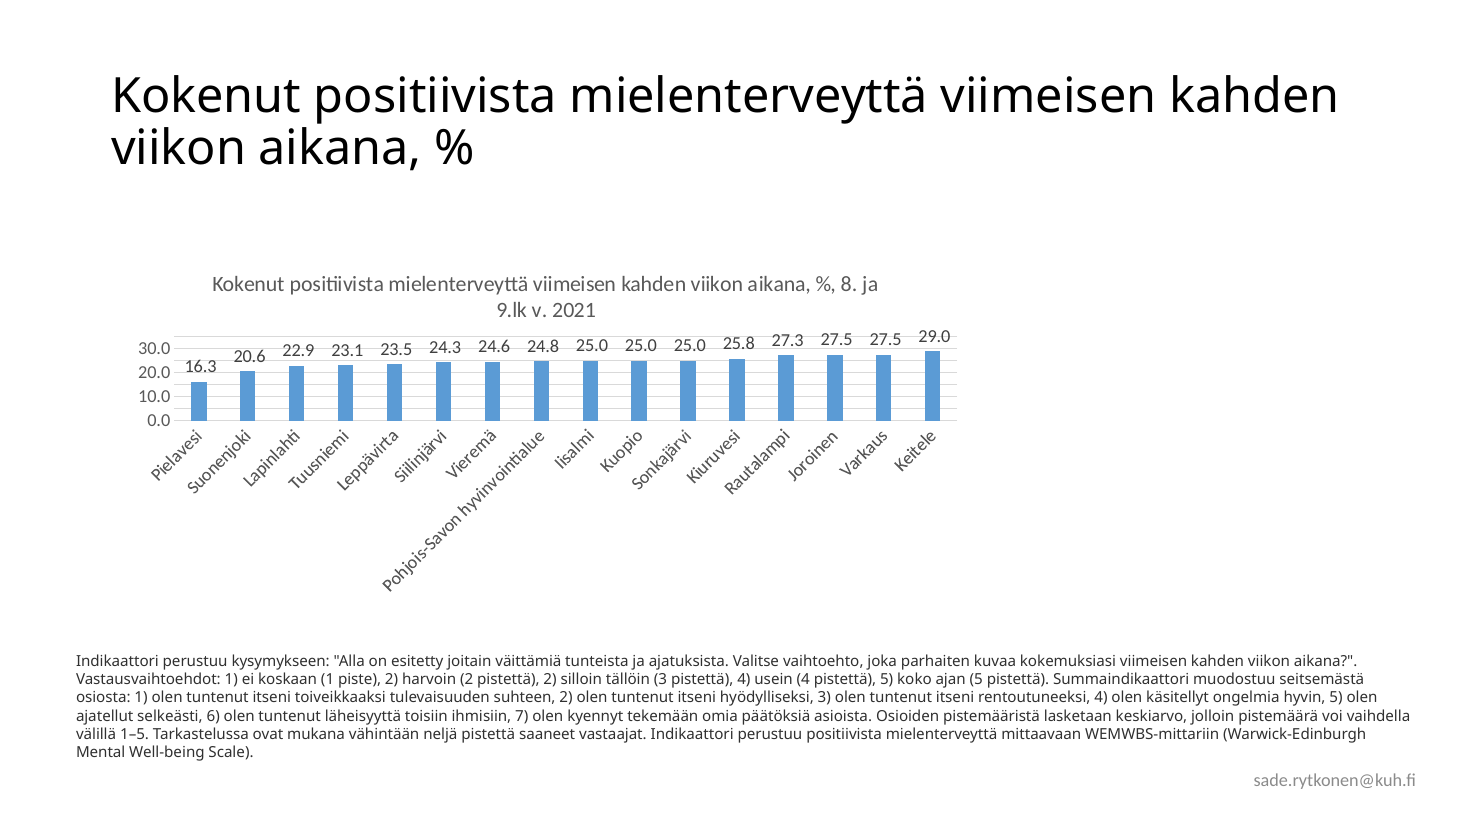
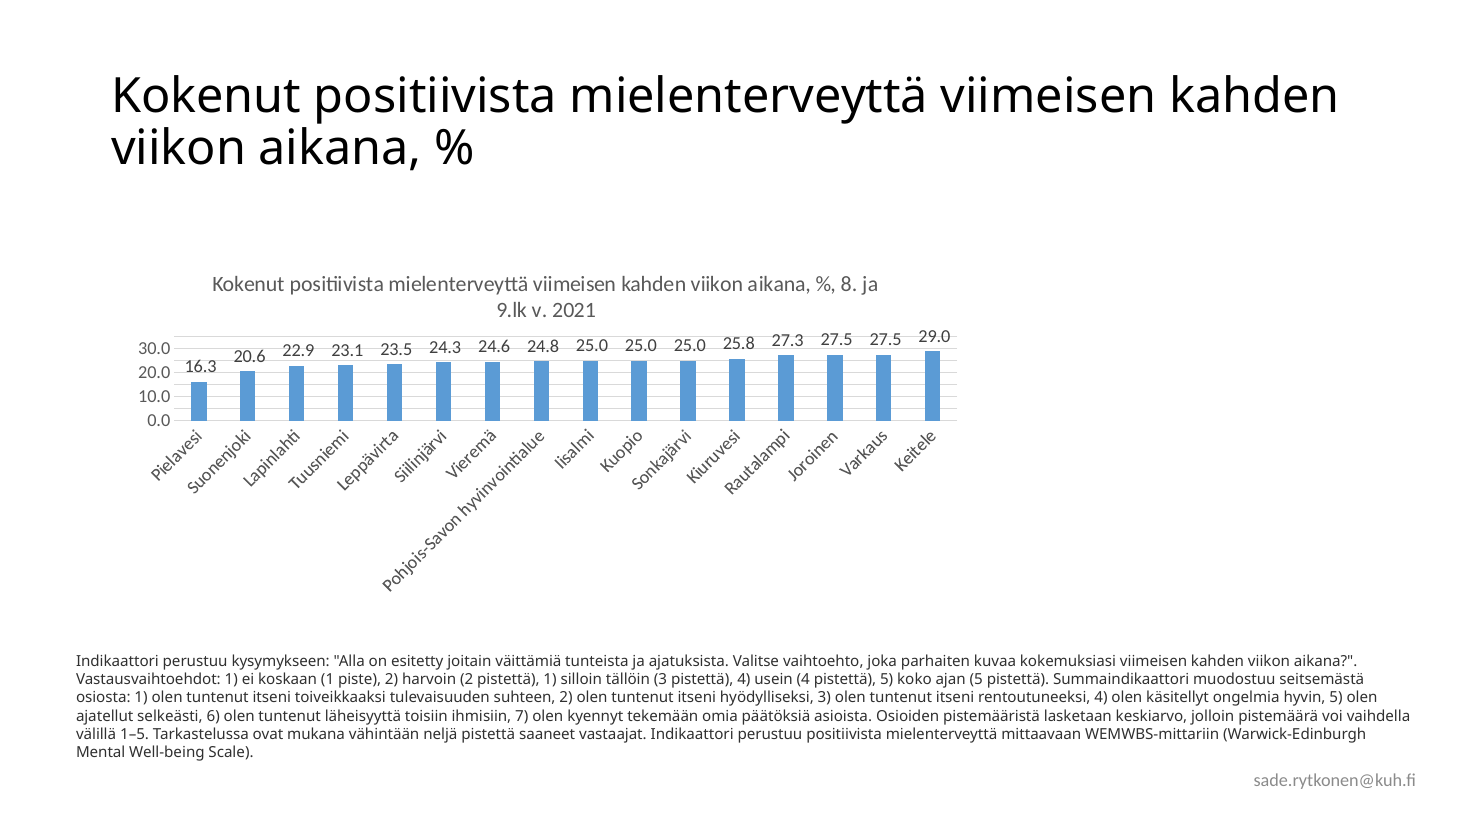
pistettä 2: 2 -> 1
